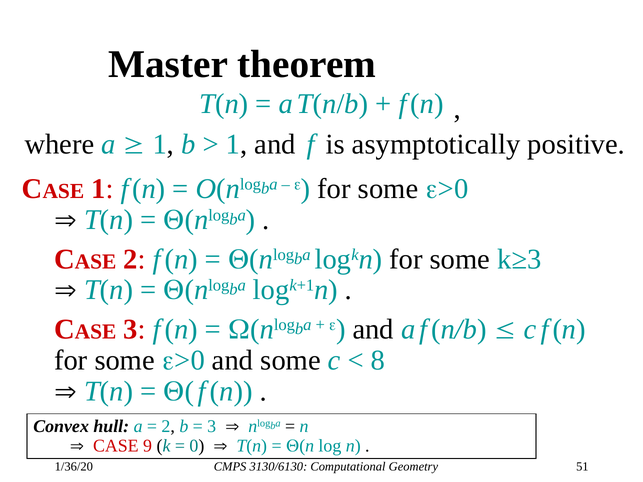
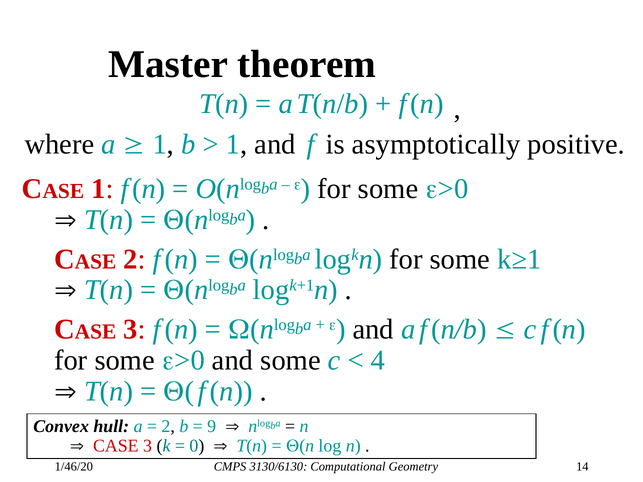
k≥3: k≥3 -> k≥1
8: 8 -> 4
3 at (212, 427): 3 -> 9
CASE 9: 9 -> 3
1/36/20: 1/36/20 -> 1/46/20
51: 51 -> 14
